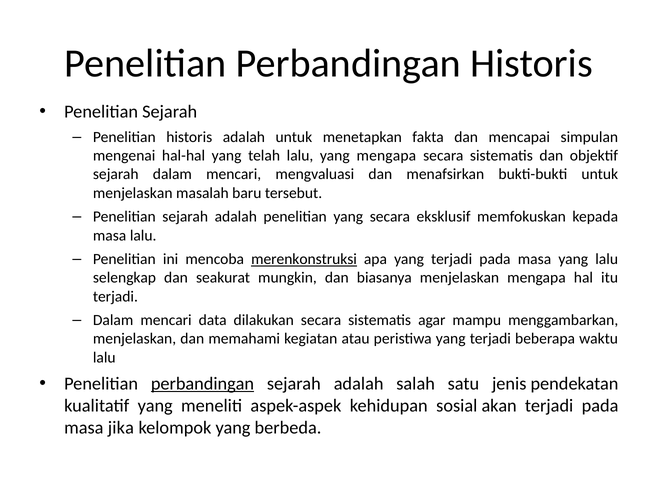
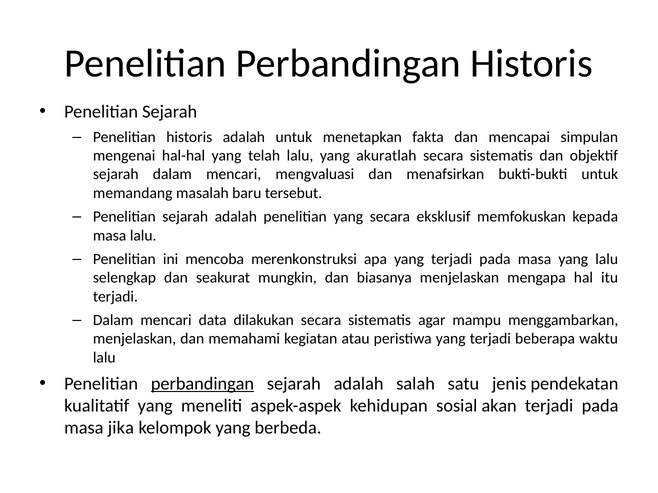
yang mengapa: mengapa -> akuratlah
menjelaskan at (133, 193): menjelaskan -> memandang
merenkonstruksi underline: present -> none
